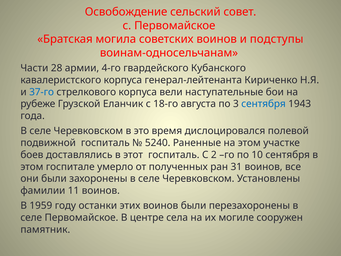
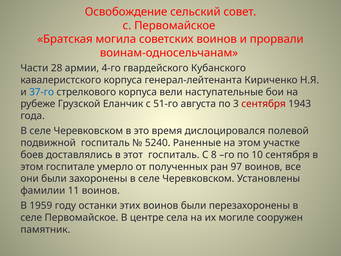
подступы: подступы -> прорвали
18-го: 18-го -> 51-го
сентября at (263, 104) colour: blue -> red
2: 2 -> 8
31: 31 -> 97
